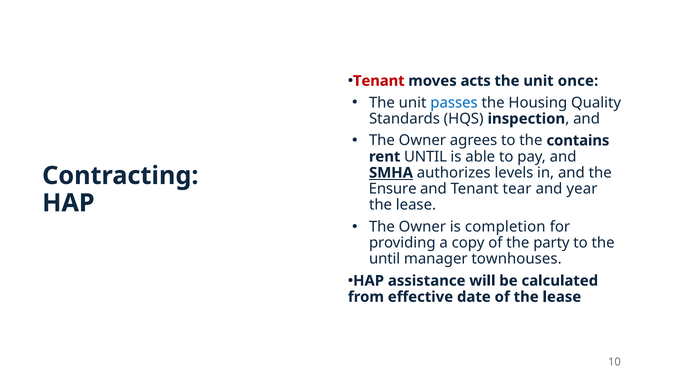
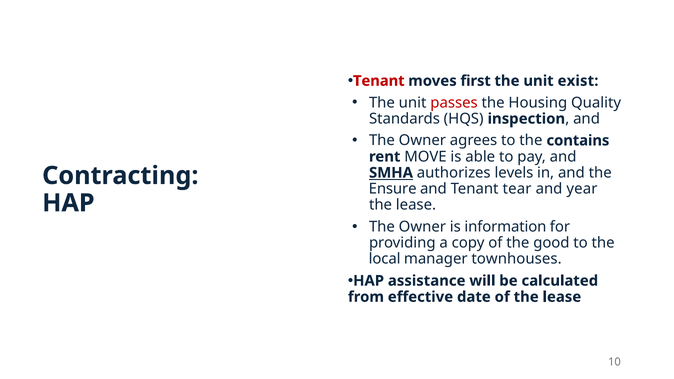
acts: acts -> first
once: once -> exist
passes colour: blue -> red
rent UNTIL: UNTIL -> MOVE
completion: completion -> information
party: party -> good
until at (385, 259): until -> local
